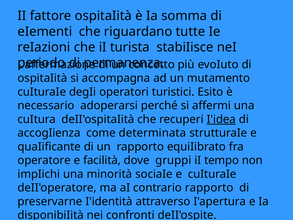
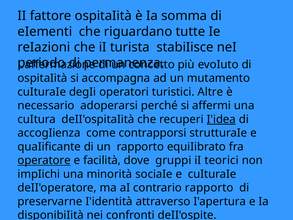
Esito: Esito -> Altre
determinata: determinata -> contrapporsi
operatore underline: none -> present
tempo: tempo -> teorici
